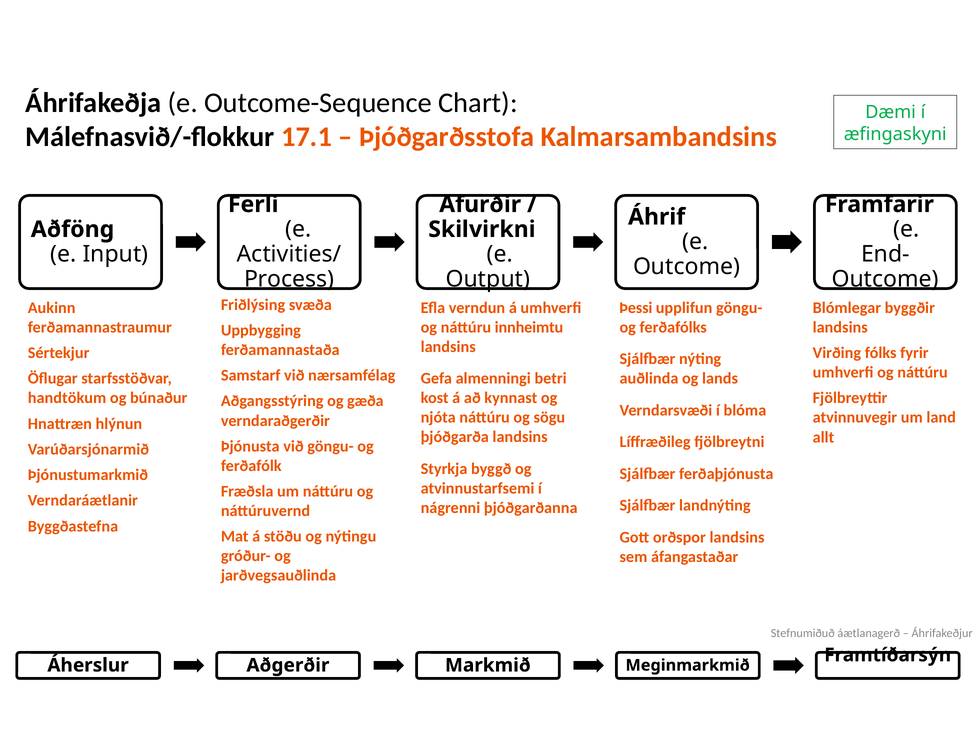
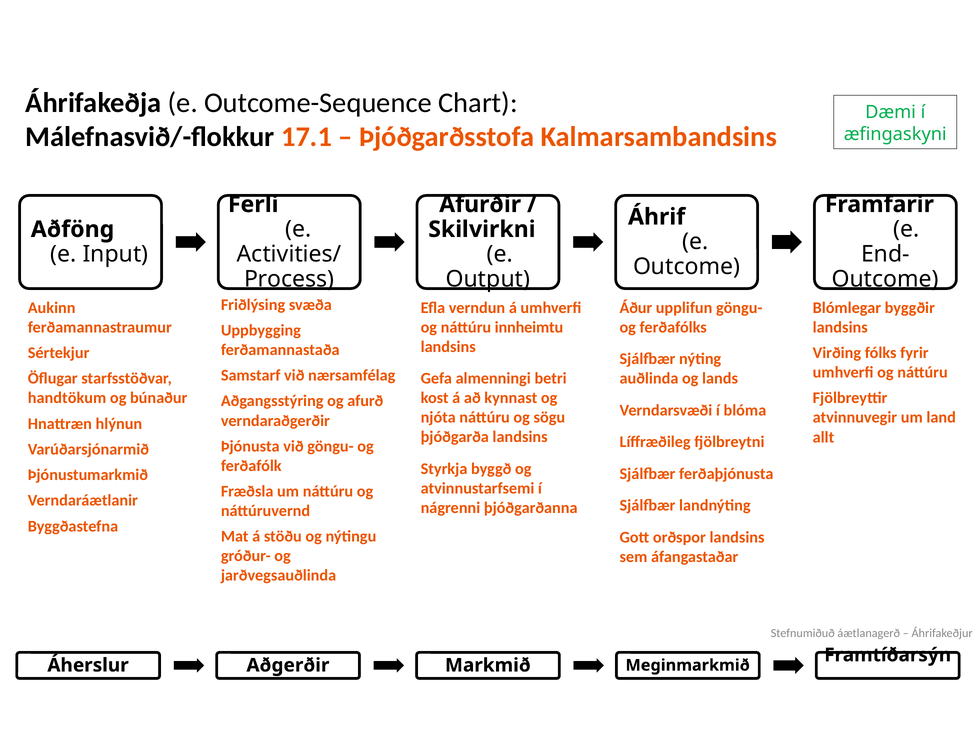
Þessi: Þessi -> Áður
gæða: gæða -> afurð
